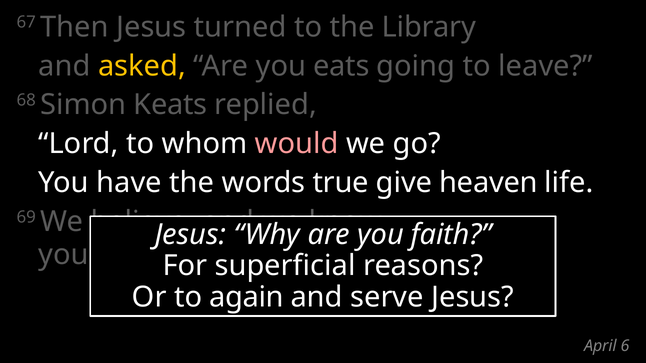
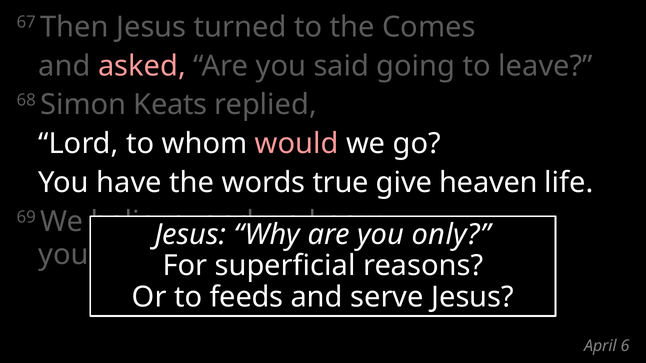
Library: Library -> Comes
asked colour: yellow -> pink
eats: eats -> said
faith: faith -> only
again: again -> feeds
